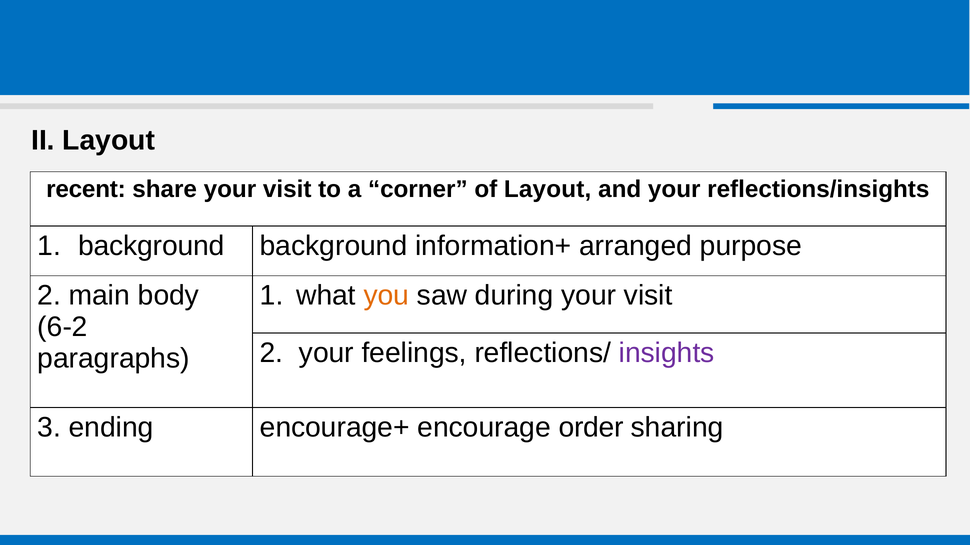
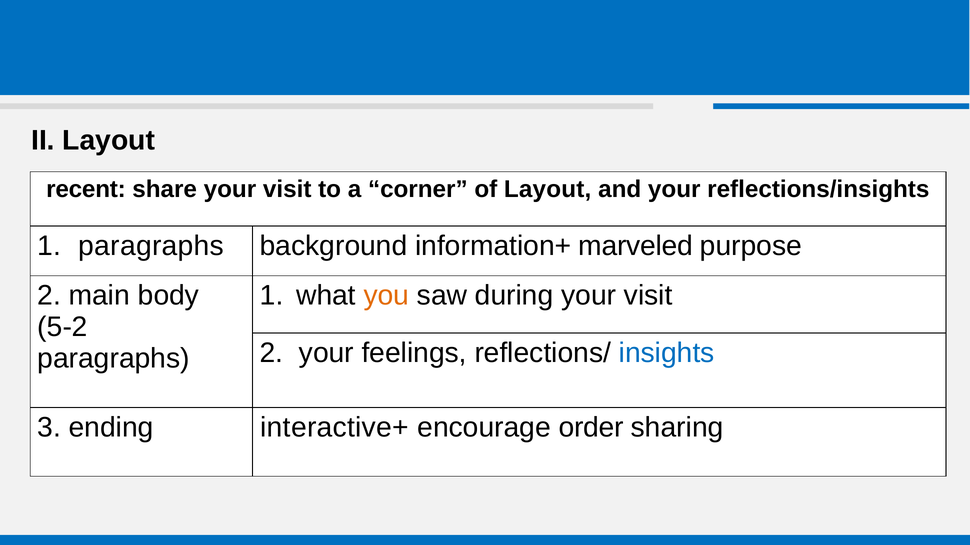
background at (151, 246): background -> paragraphs
arranged: arranged -> marveled
6-2: 6-2 -> 5-2
insights colour: purple -> blue
encourage+: encourage+ -> interactive+
